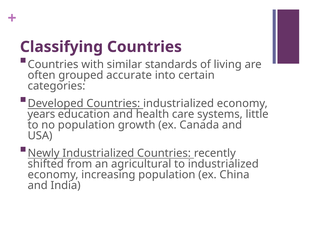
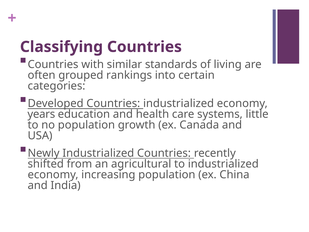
accurate: accurate -> rankings
